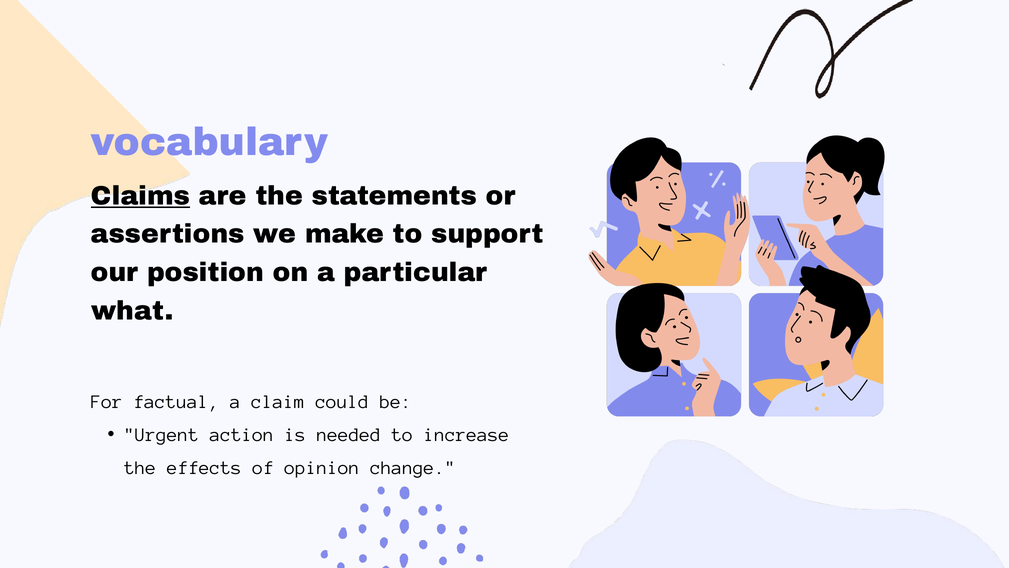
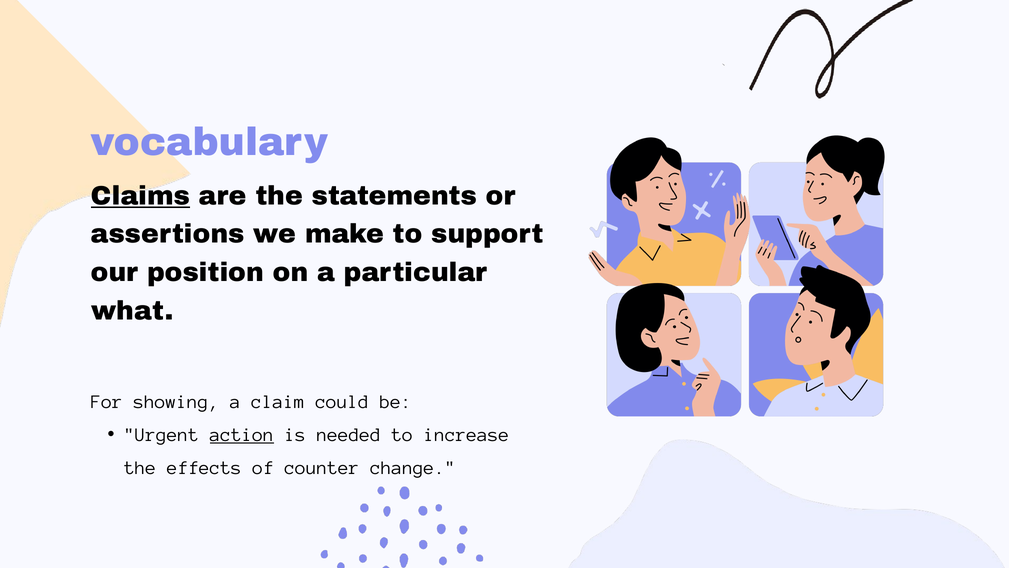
factual: factual -> showing
action underline: none -> present
opinion: opinion -> counter
